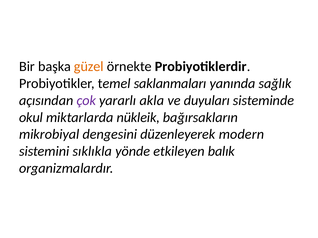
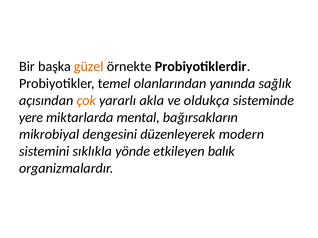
saklanmaları: saklanmaları -> olanlarından
çok colour: purple -> orange
duyuları: duyuları -> oldukça
okul: okul -> yere
nükleik: nükleik -> mental
